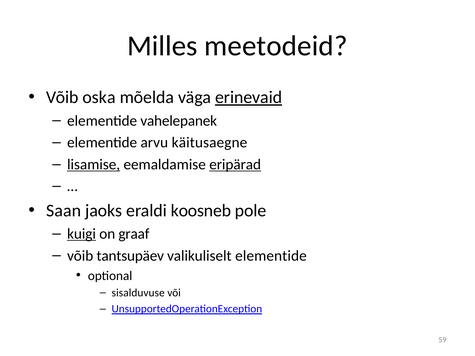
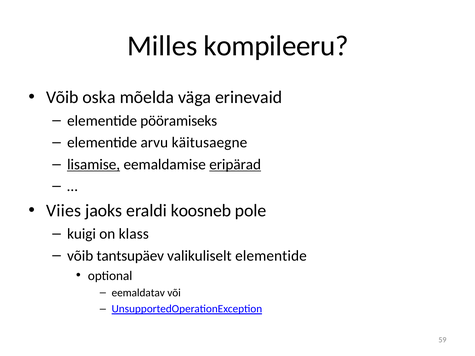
meetodeid: meetodeid -> kompileeru
erinevaid underline: present -> none
vahelepanek: vahelepanek -> pööramiseks
Saan: Saan -> Viies
kuigi underline: present -> none
graaf: graaf -> klass
sisalduvuse: sisalduvuse -> eemaldatav
